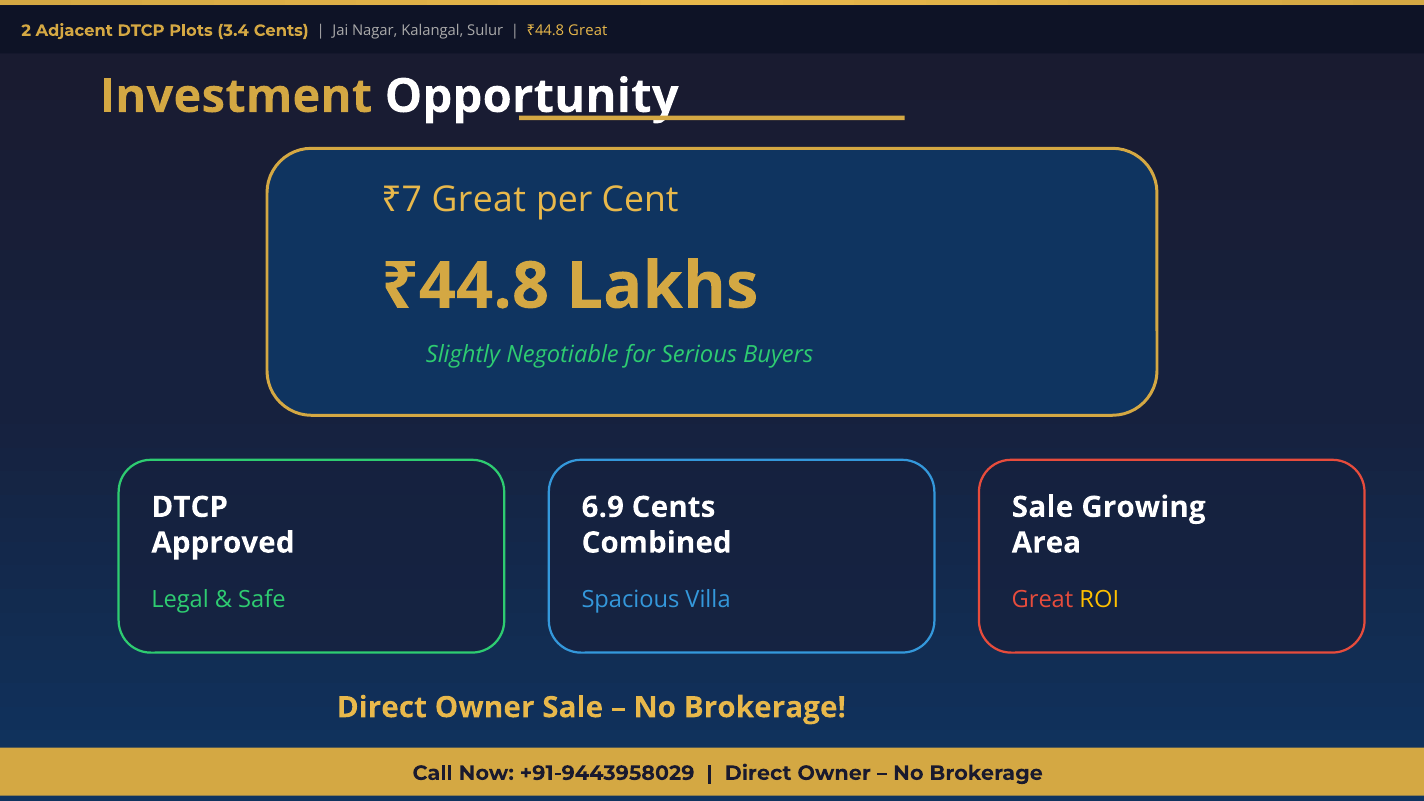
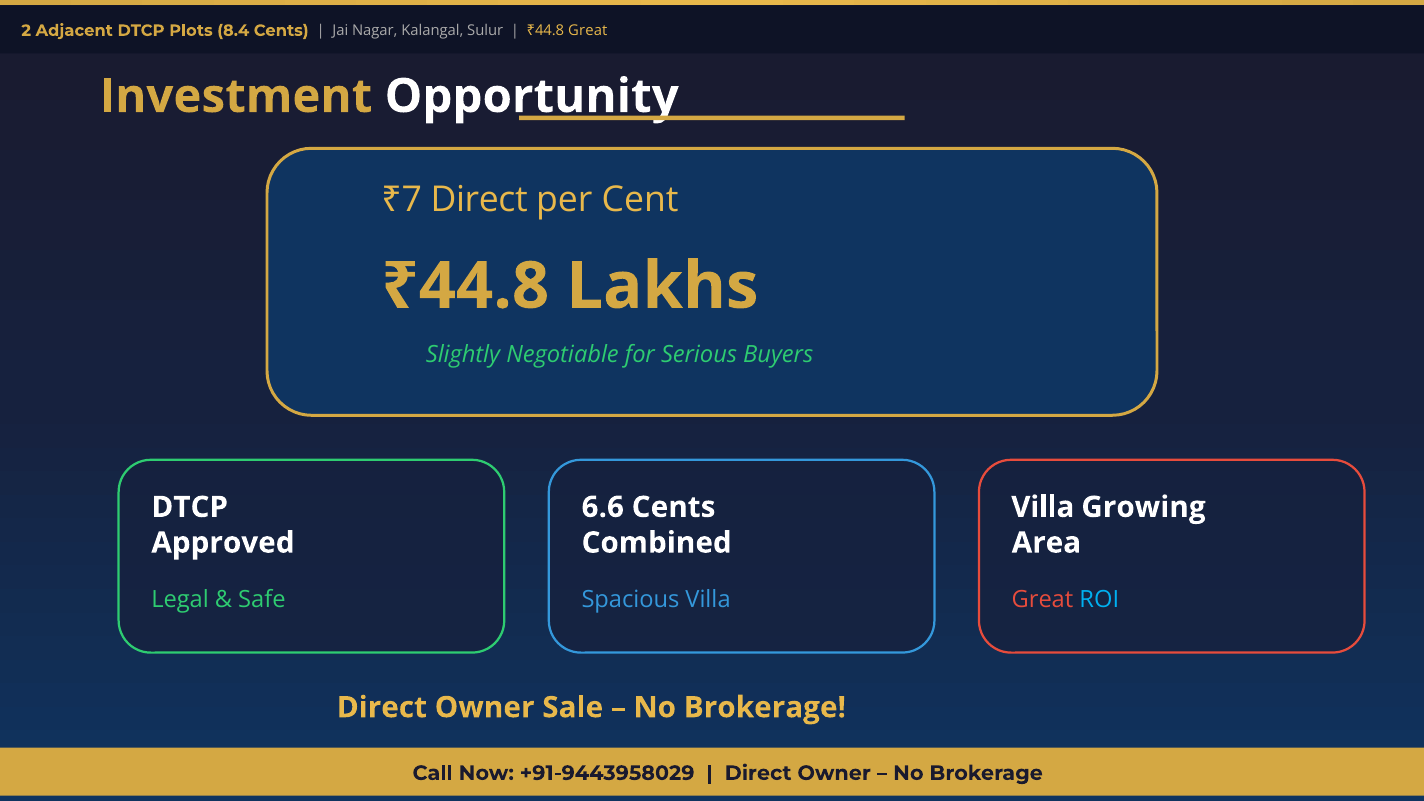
3.4: 3.4 -> 8.4
₹7 Great: Great -> Direct
6.9: 6.9 -> 6.6
Sale at (1043, 507): Sale -> Villa
ROI colour: yellow -> light blue
